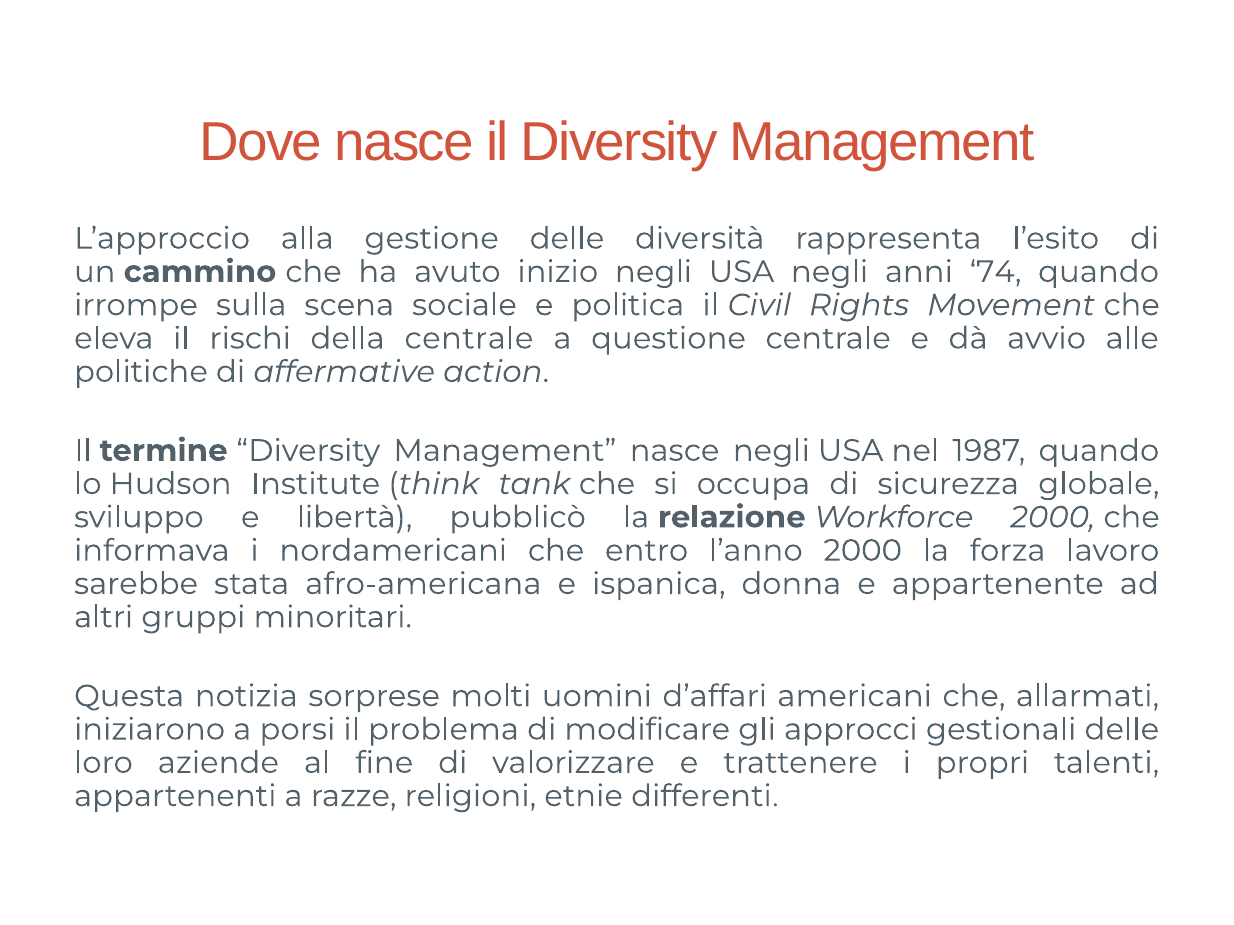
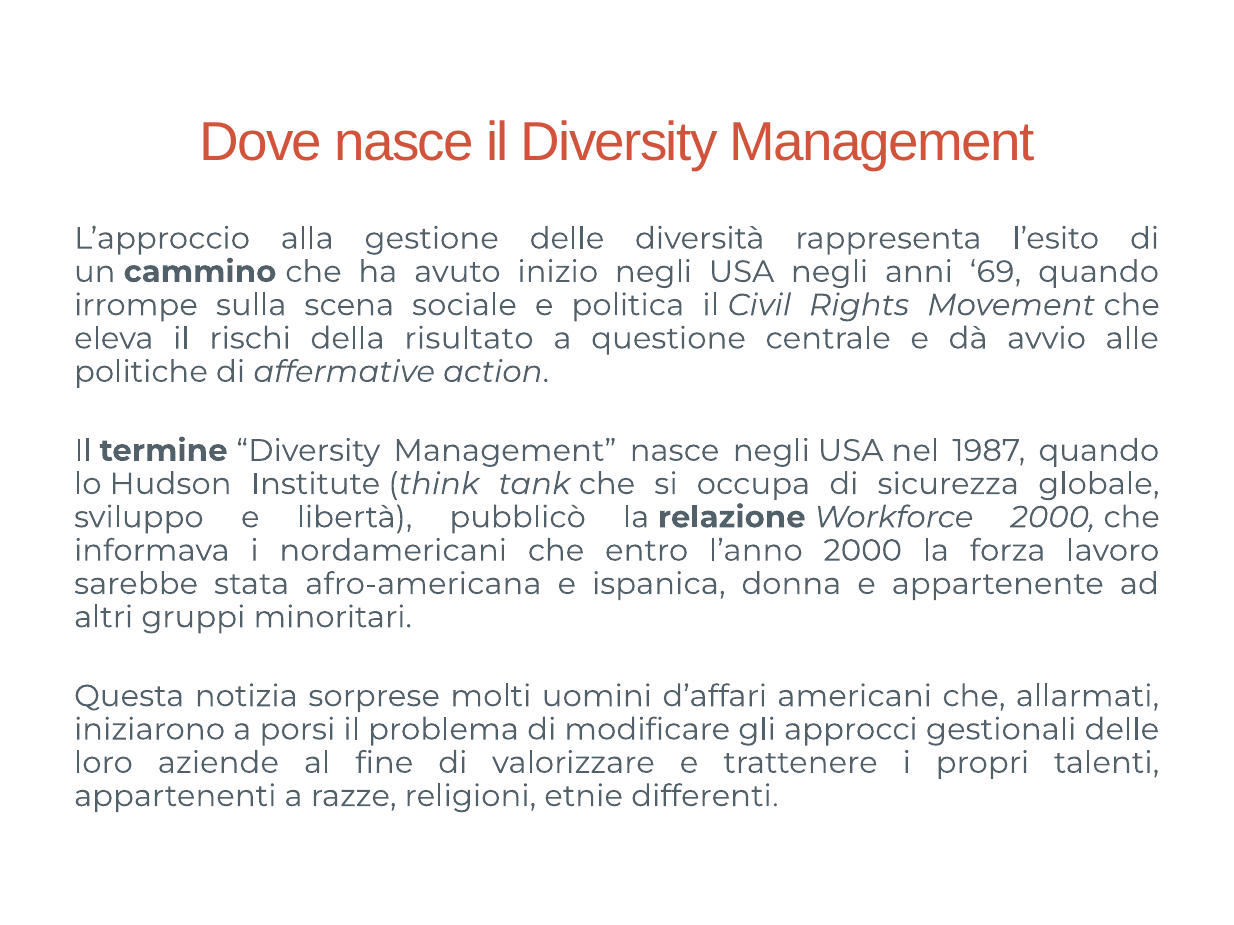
74: 74 -> 69
della centrale: centrale -> risultato
